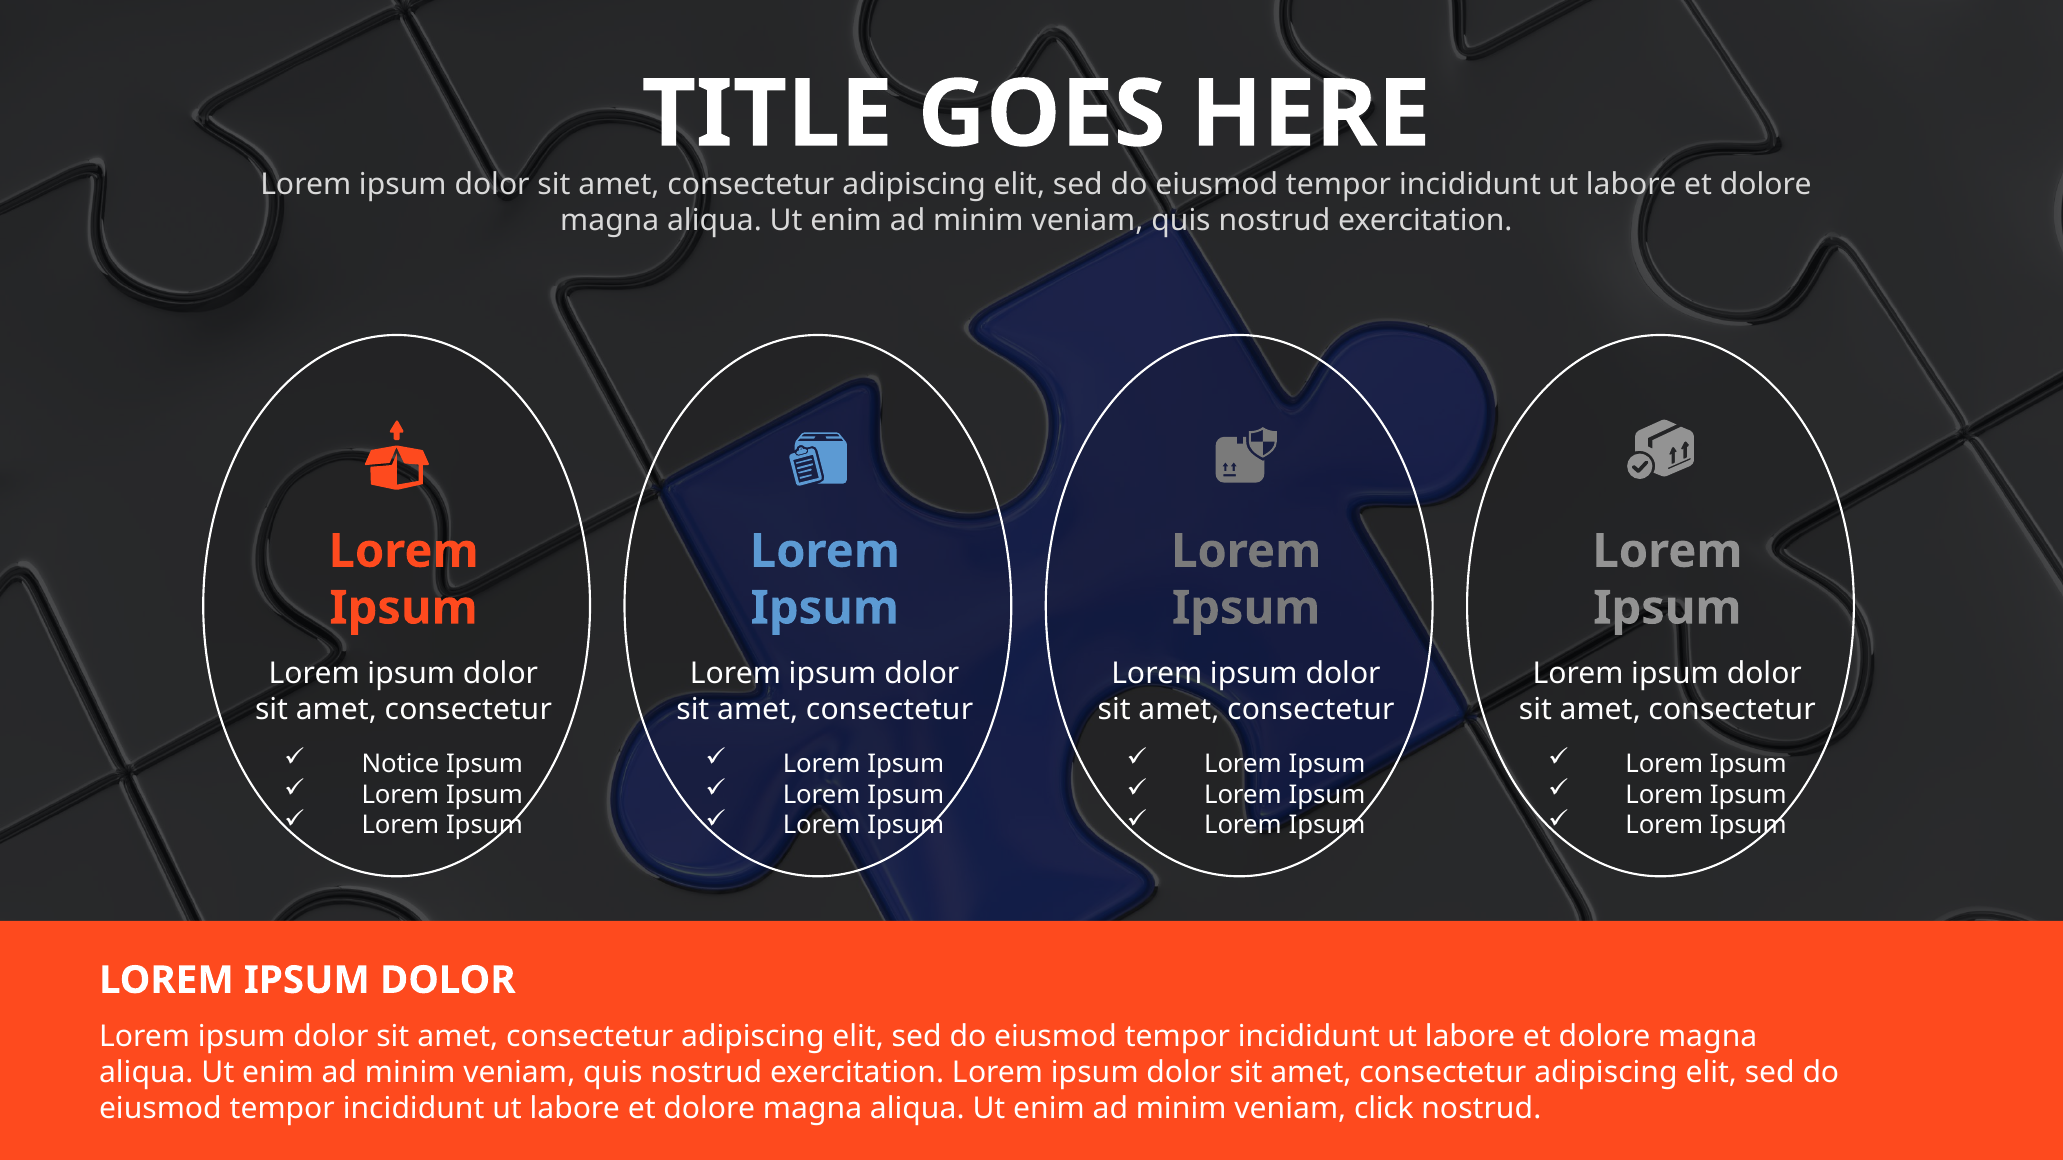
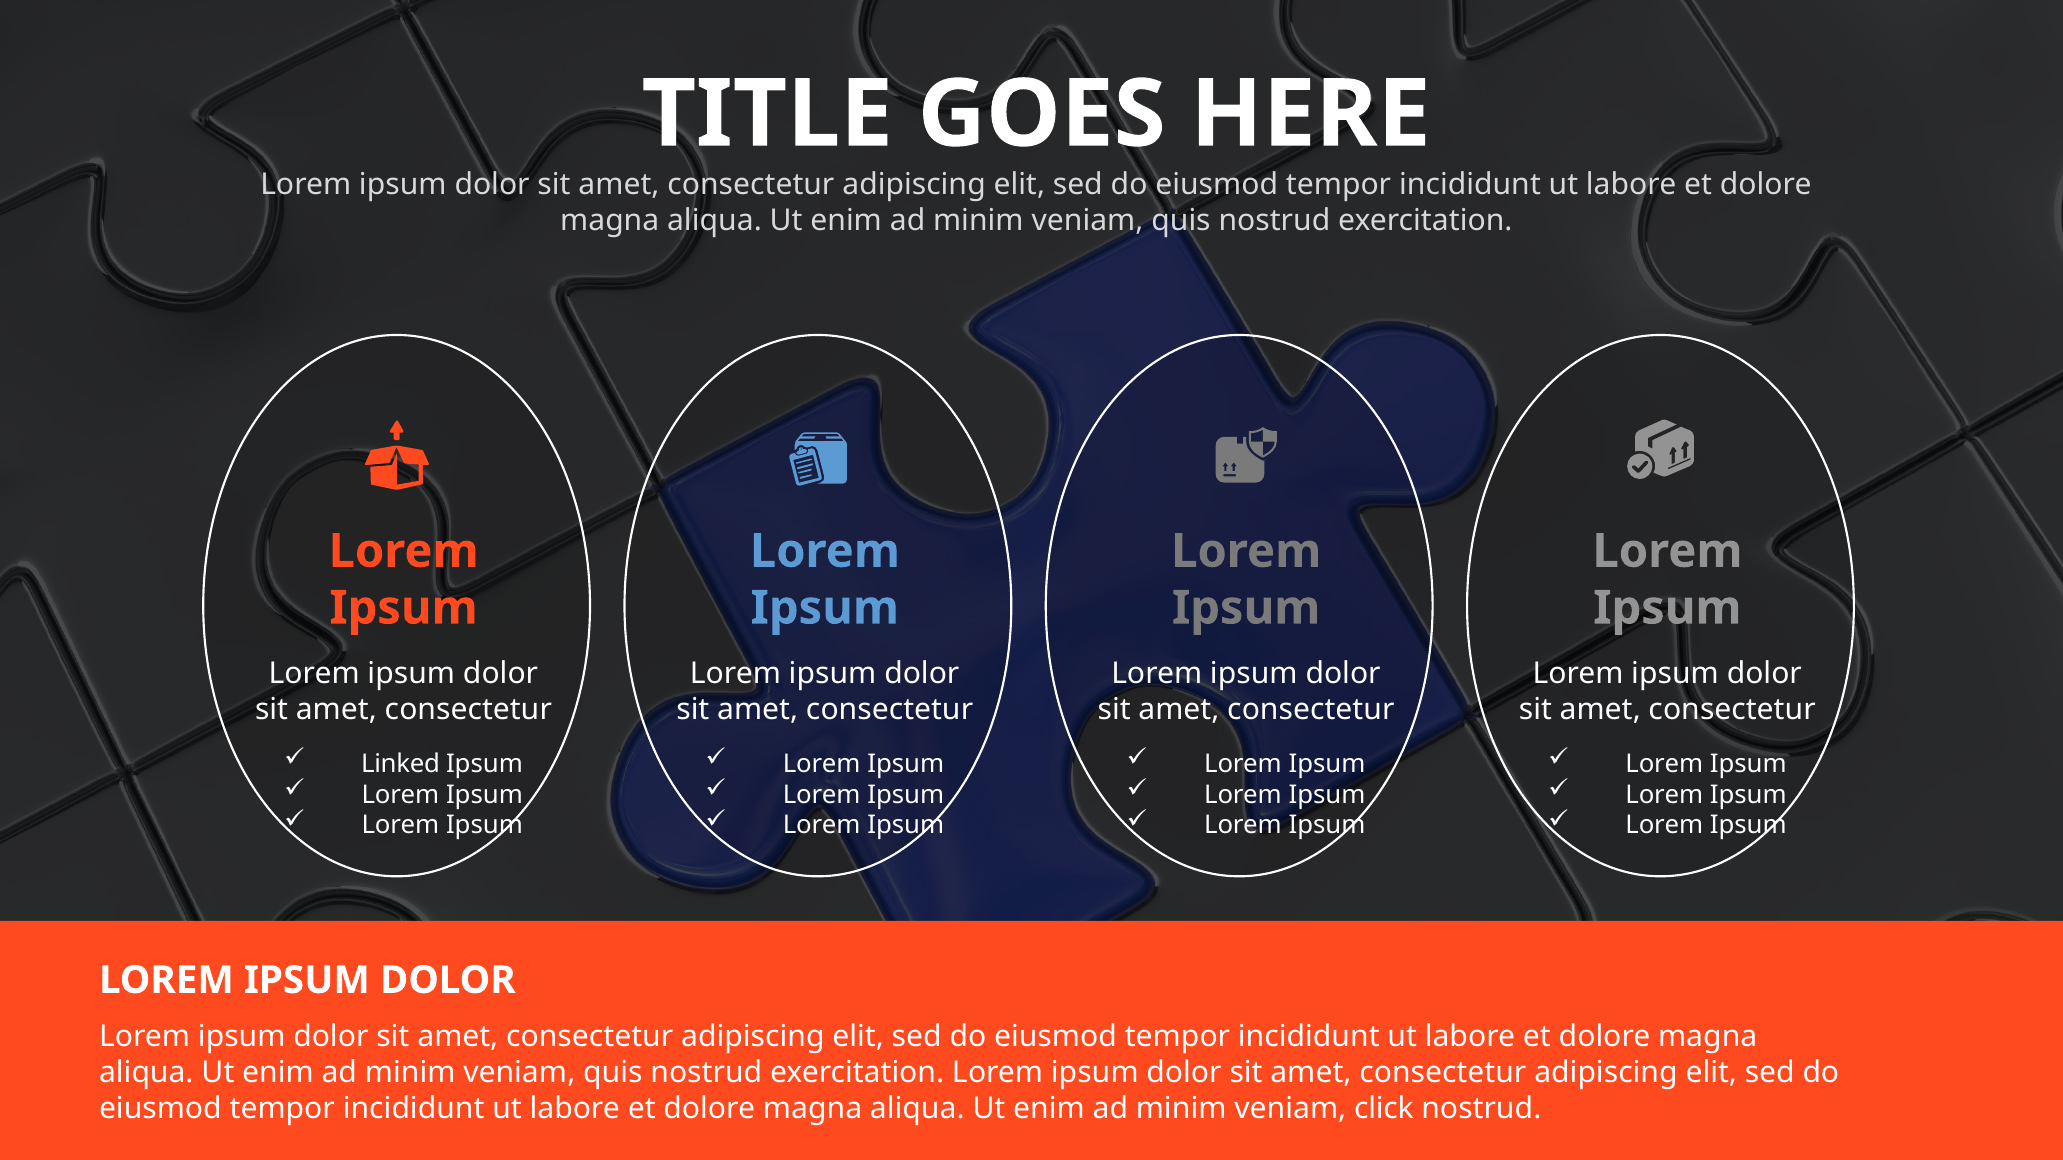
Notice: Notice -> Linked
